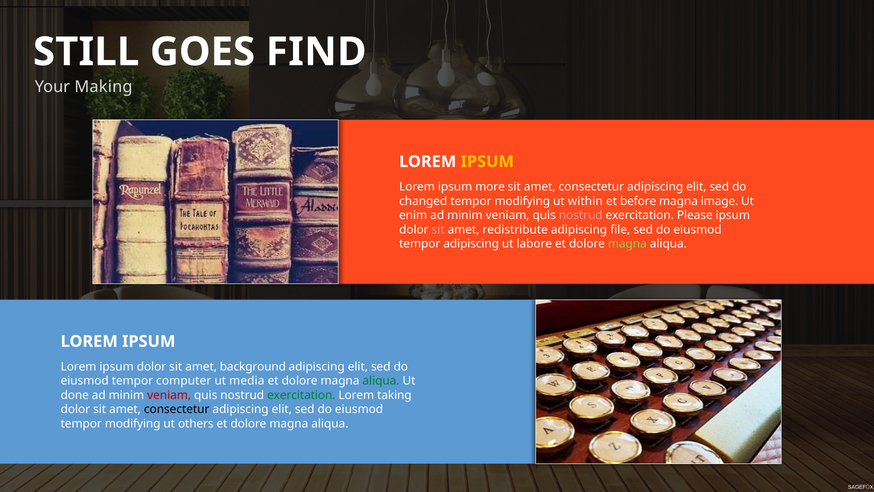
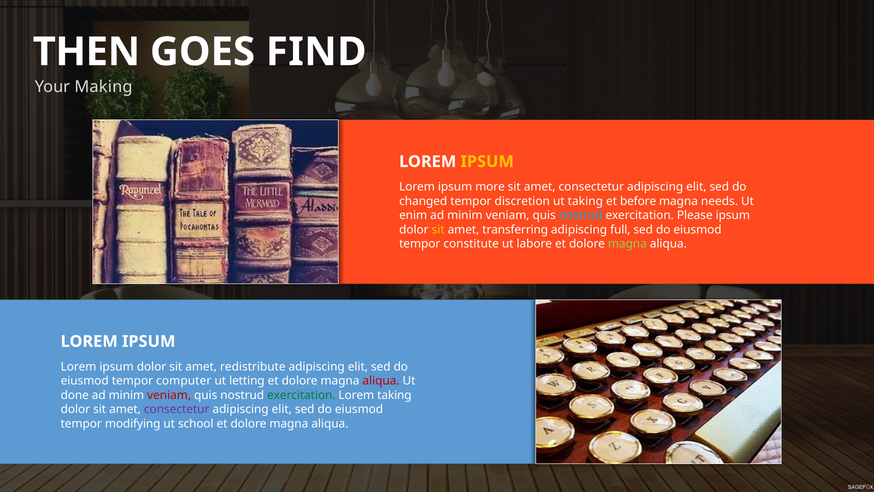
STILL: STILL -> THEN
modifying at (522, 201): modifying -> discretion
ut within: within -> taking
image: image -> needs
nostrud at (581, 215) colour: pink -> light blue
sit at (438, 229) colour: pink -> yellow
redistribute: redistribute -> transferring
file: file -> full
tempor adipiscing: adipiscing -> constitute
background: background -> redistribute
media: media -> letting
aliqua at (381, 381) colour: green -> red
consectetur at (177, 409) colour: black -> purple
others: others -> school
